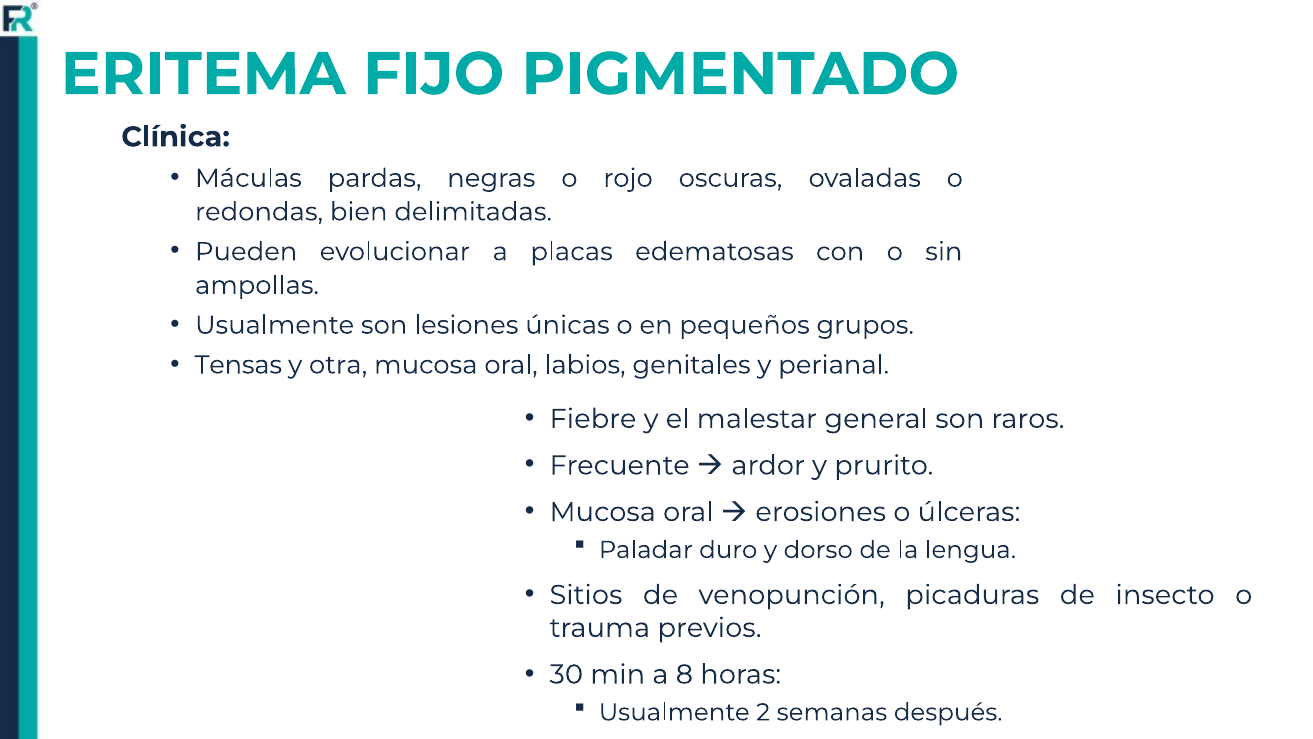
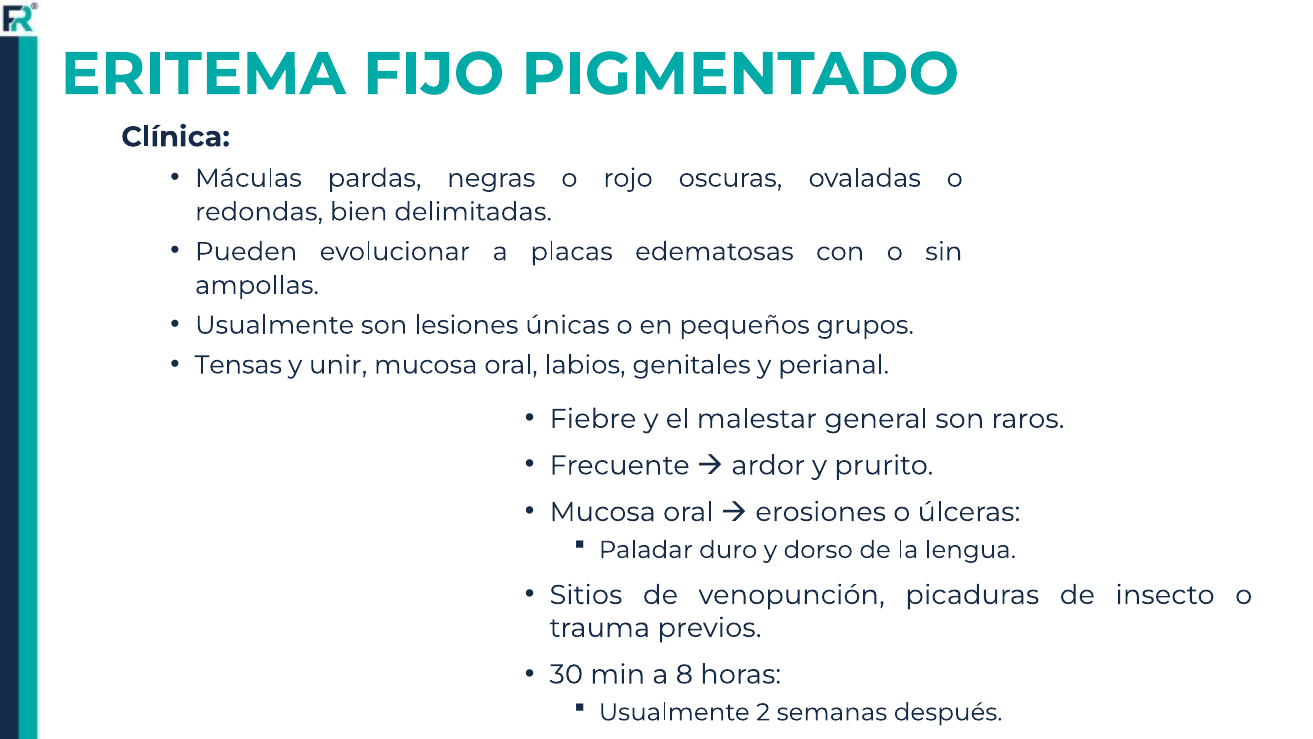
otra: otra -> unir
